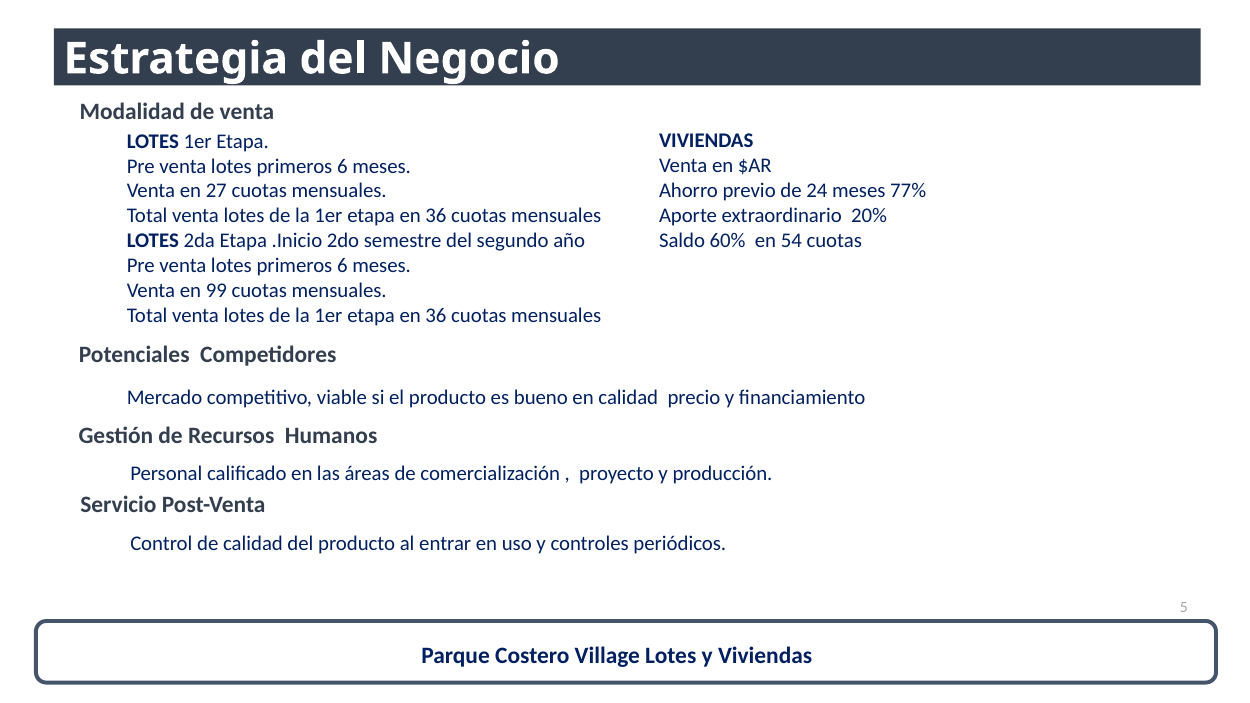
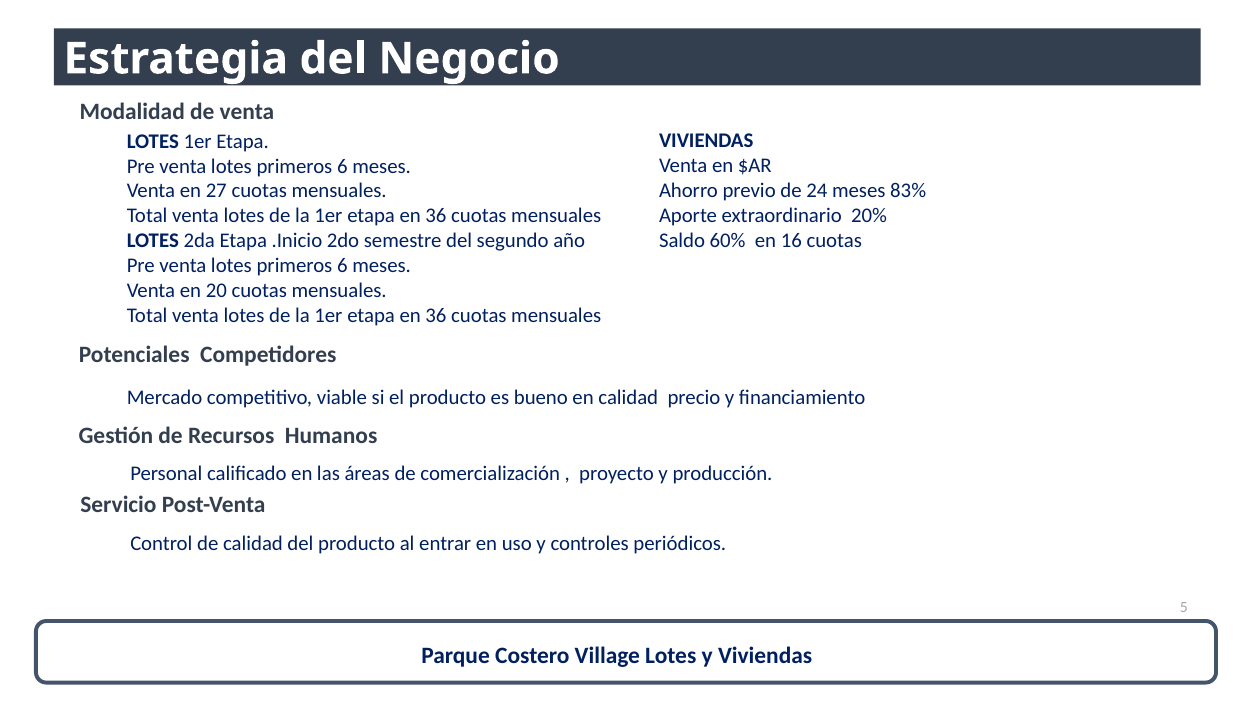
77%: 77% -> 83%
54: 54 -> 16
99: 99 -> 20
